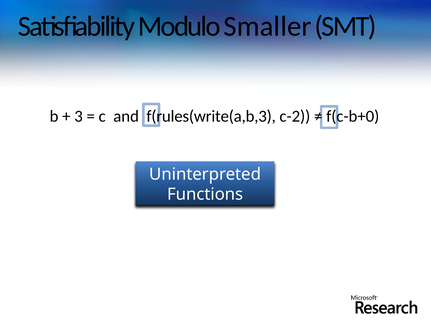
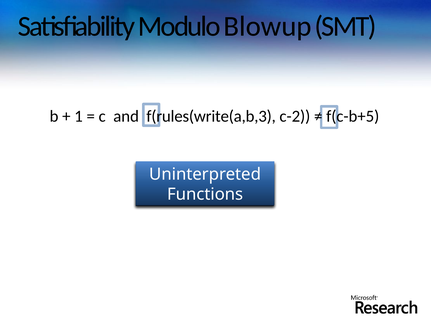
Smaller: Smaller -> Blowup
3: 3 -> 1
f(c-b+0: f(c-b+0 -> f(c-b+5
